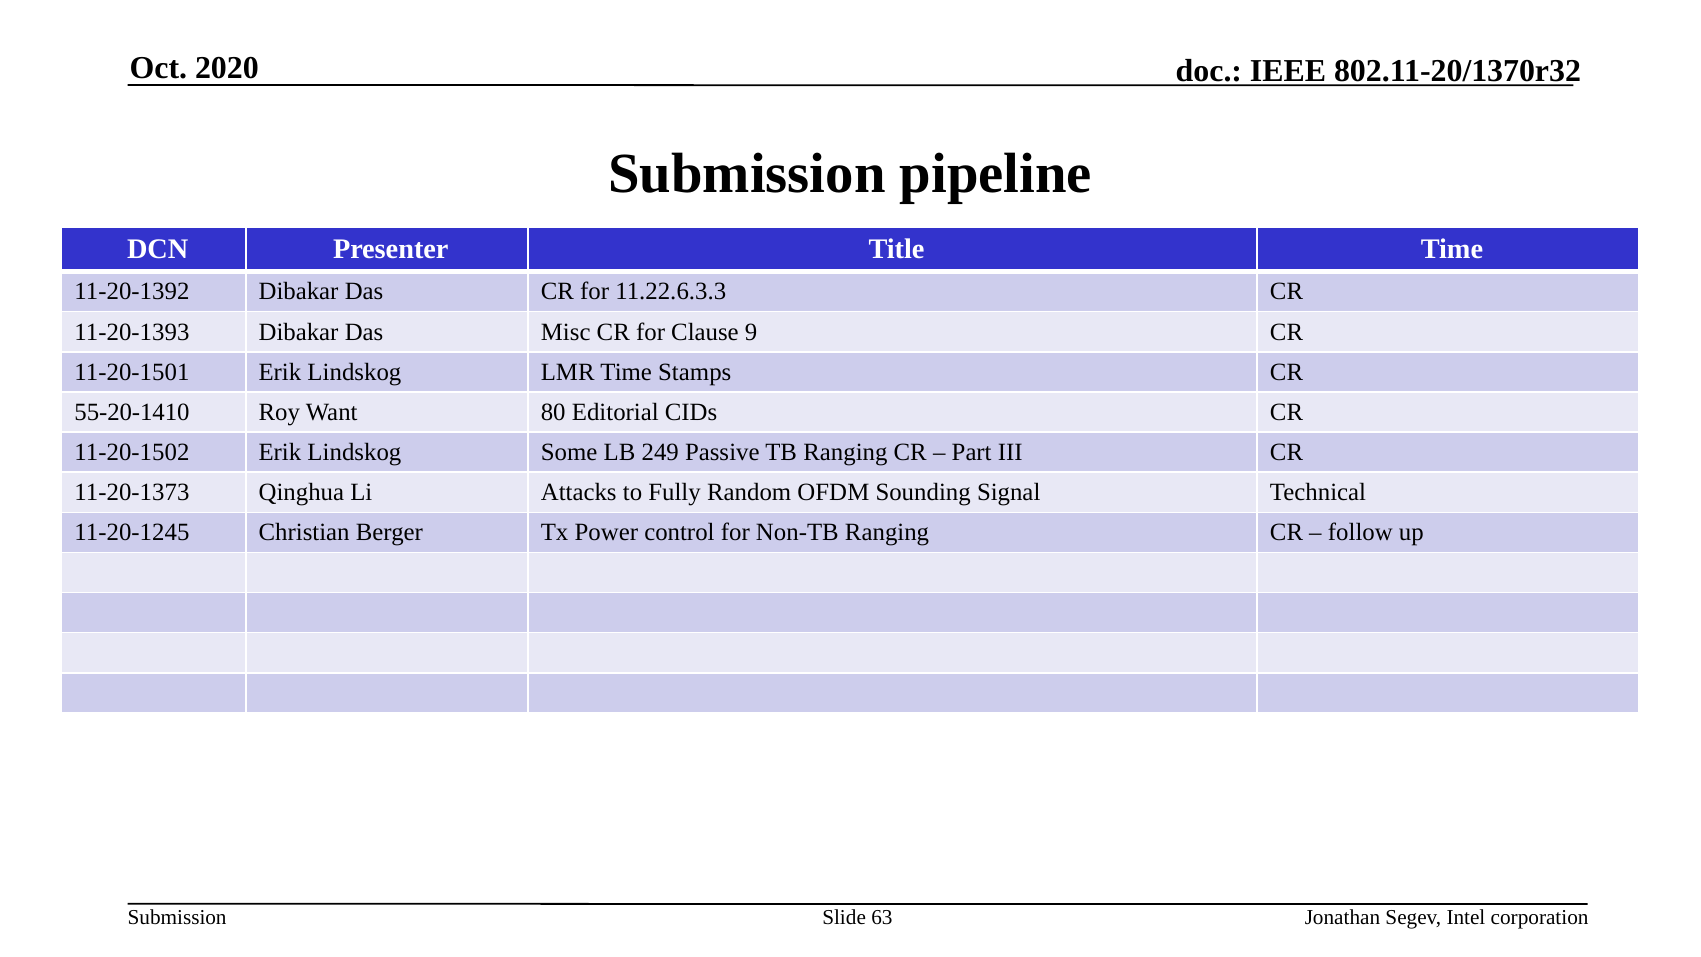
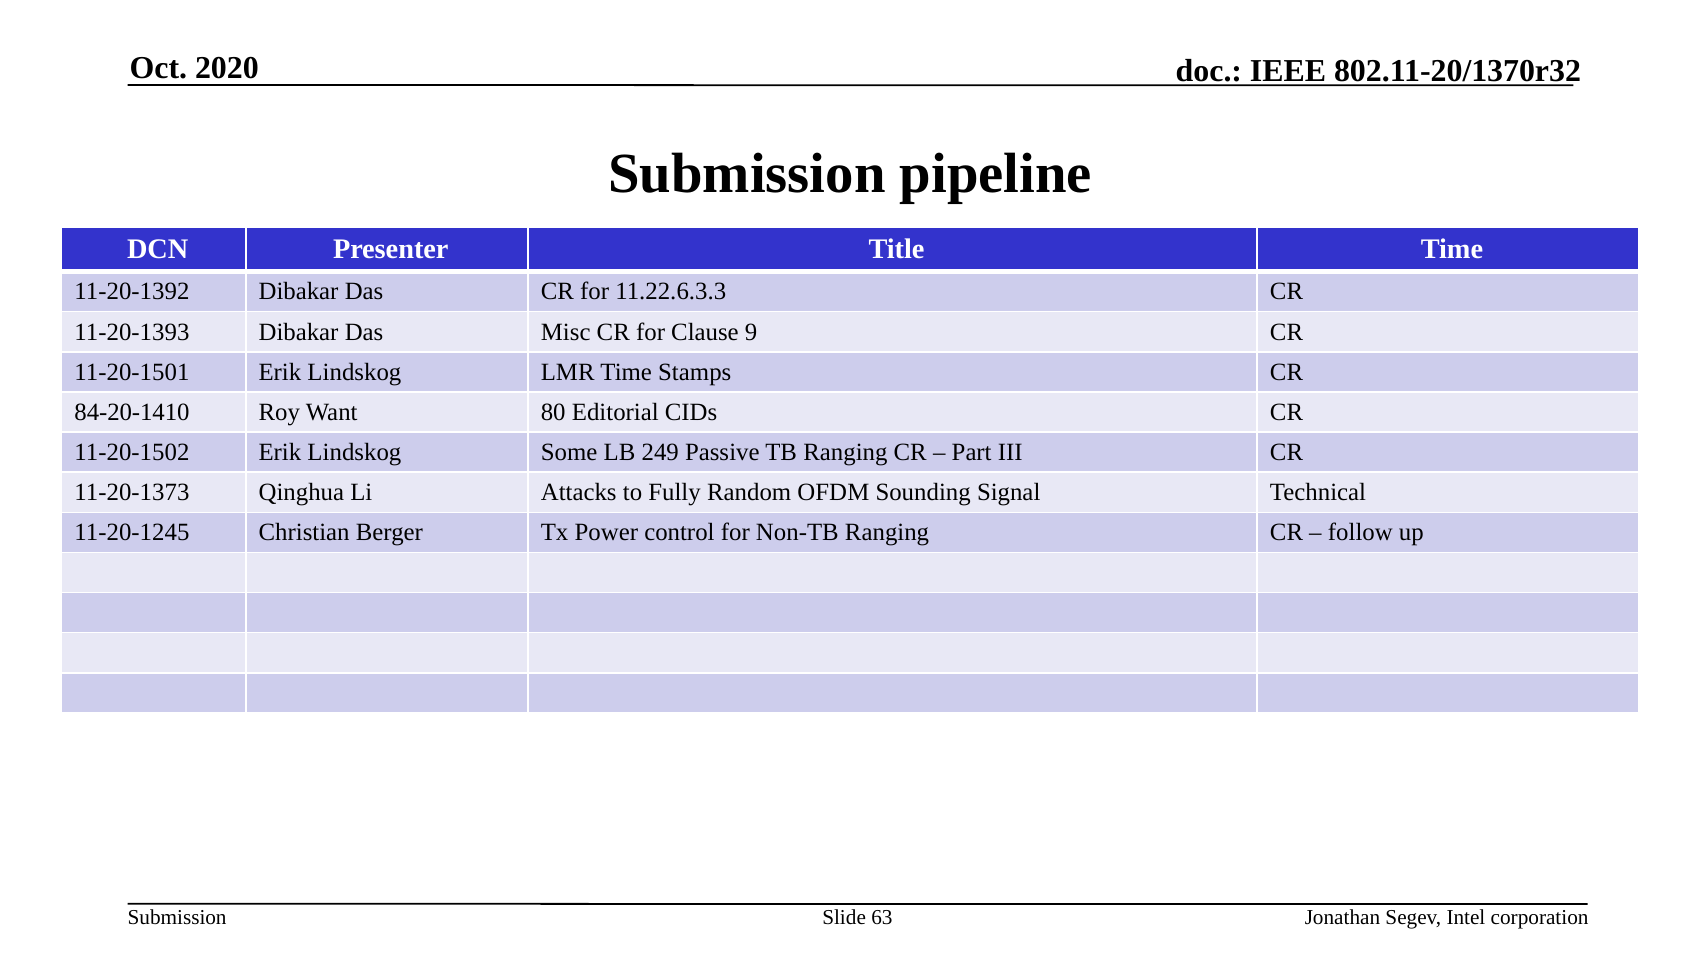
55-20-1410: 55-20-1410 -> 84-20-1410
